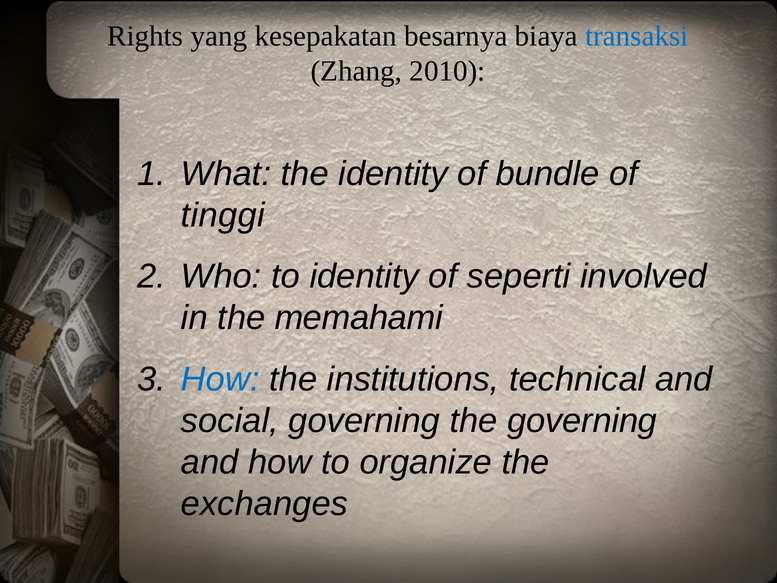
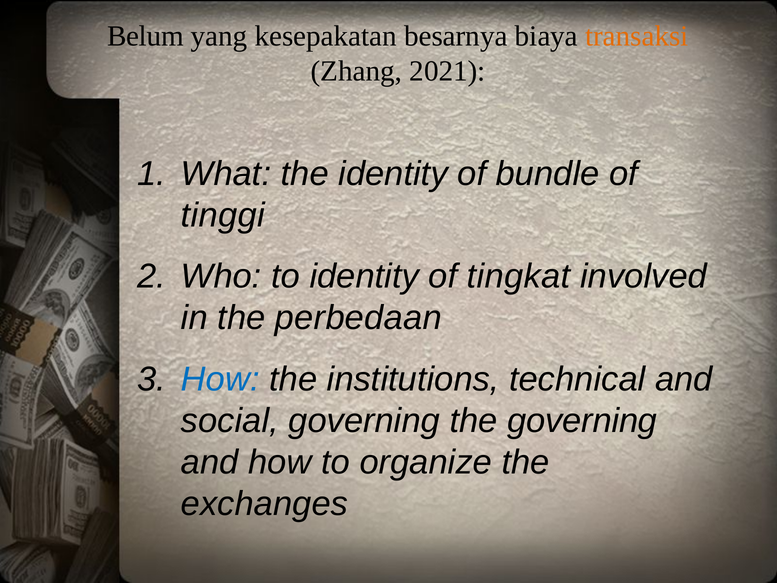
Rights: Rights -> Belum
transaksi colour: blue -> orange
2010: 2010 -> 2021
seperti: seperti -> tingkat
memahami: memahami -> perbedaan
